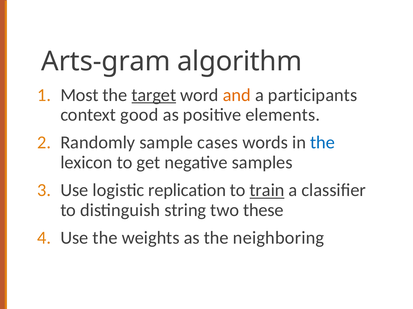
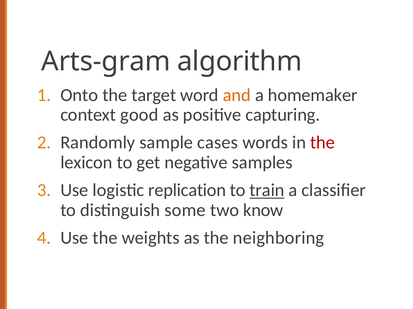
Most: Most -> Onto
target underline: present -> none
participants: participants -> homemaker
elements: elements -> capturing
the at (323, 143) colour: blue -> red
string: string -> some
these: these -> know
